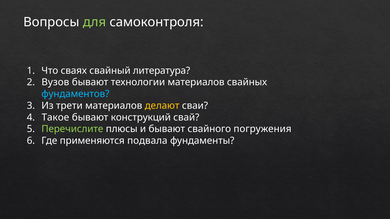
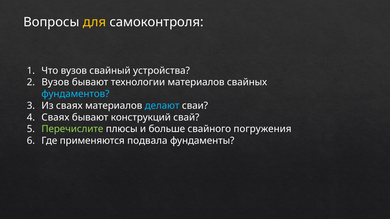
для colour: light green -> yellow
Что сваях: сваях -> вузов
литература: литература -> устройства
Из трети: трети -> сваях
делают colour: yellow -> light blue
Такое at (55, 117): Такое -> Сваях
и бывают: бывают -> больше
